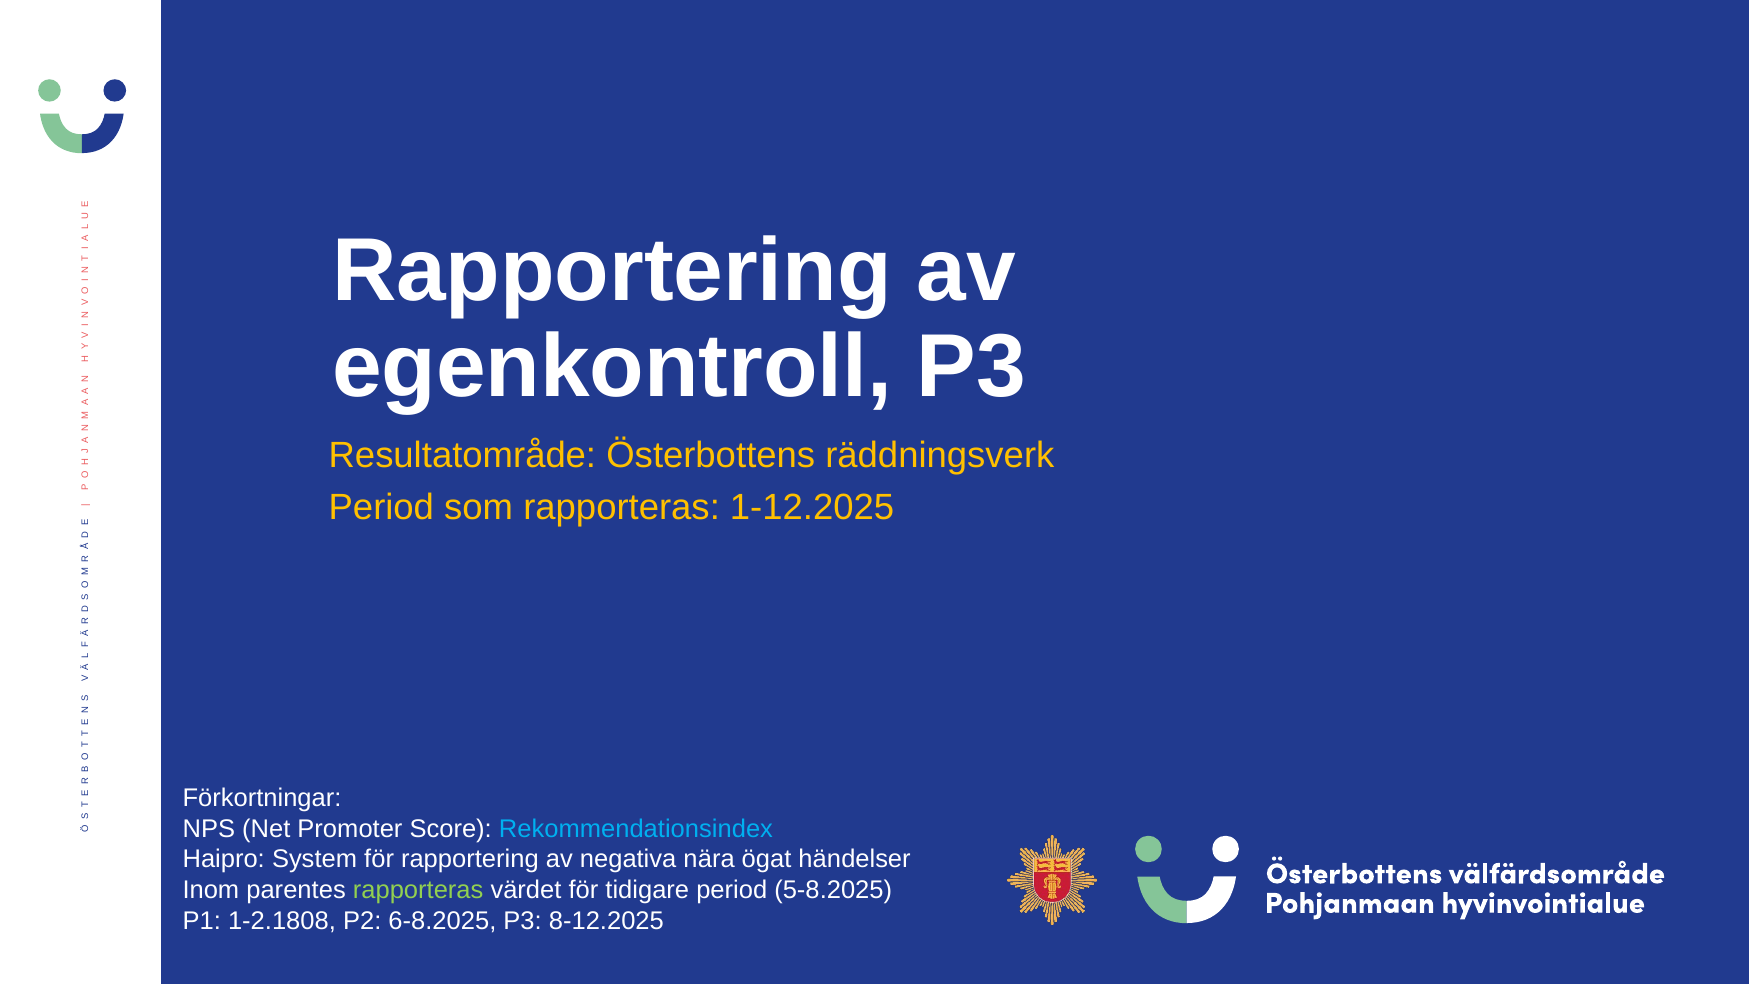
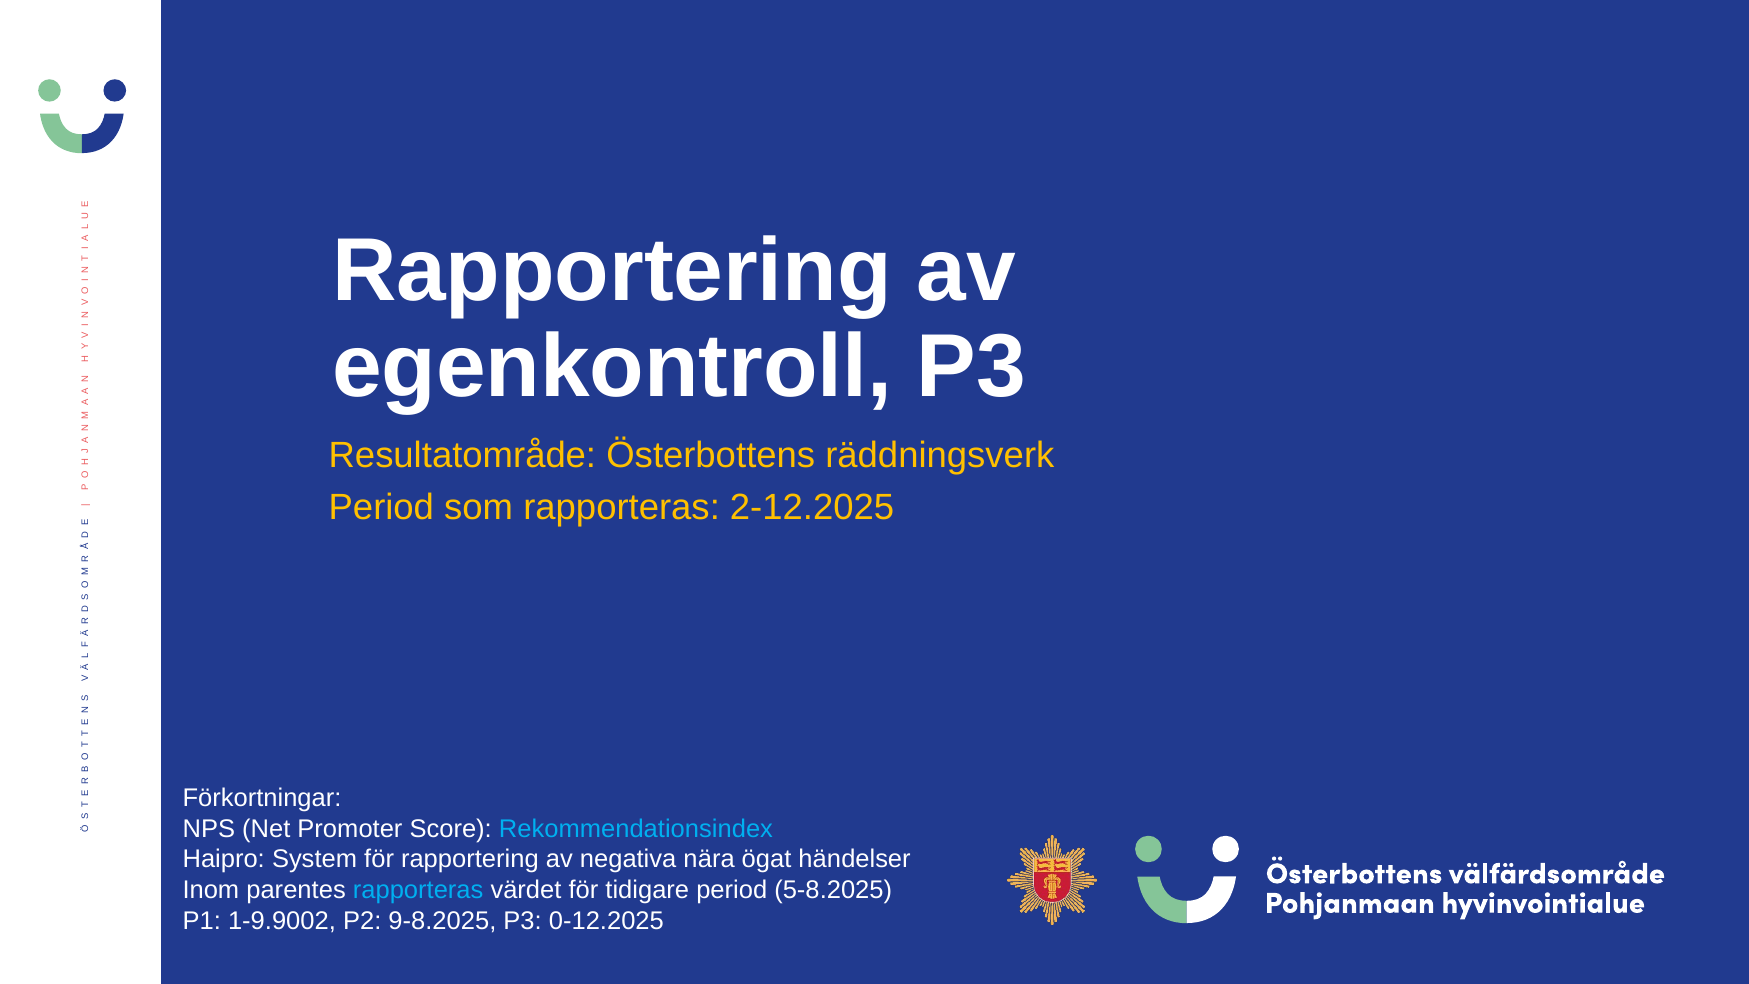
1-12.2025: 1-12.2025 -> 2-12.2025
rapporteras at (418, 890) colour: light green -> light blue
1-2.1808: 1-2.1808 -> 1-9.9002
6-8.2025: 6-8.2025 -> 9-8.2025
8-12.2025: 8-12.2025 -> 0-12.2025
